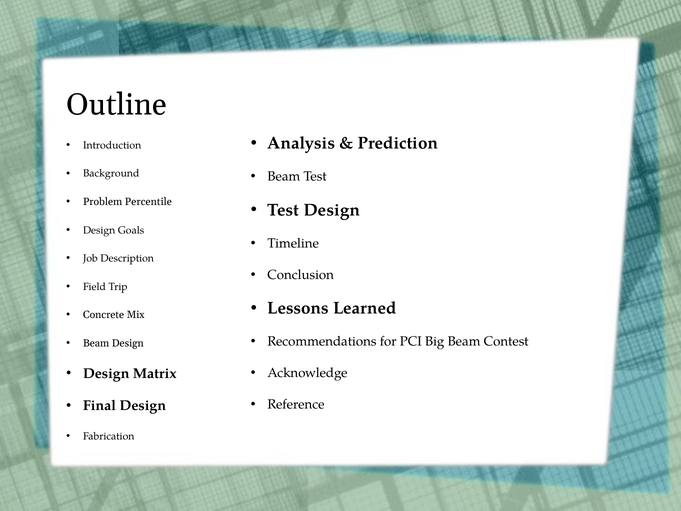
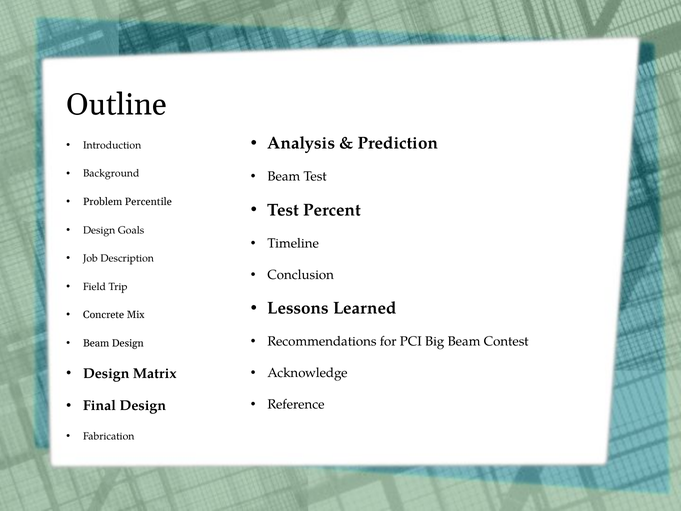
Test Design: Design -> Percent
